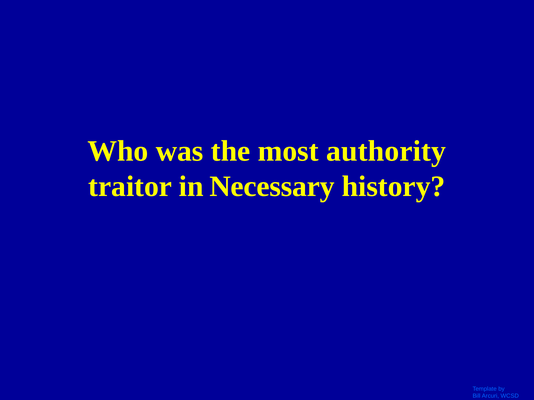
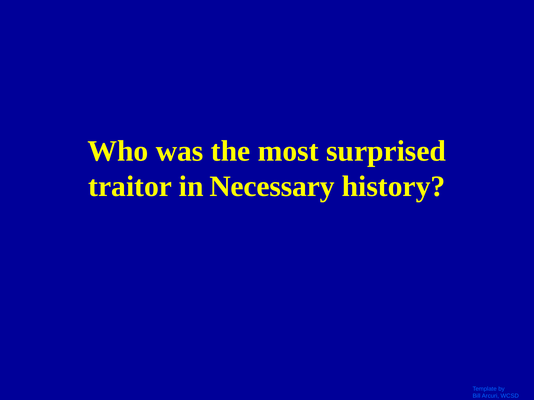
authority: authority -> surprised
